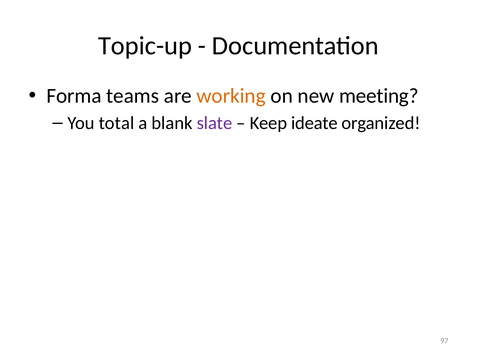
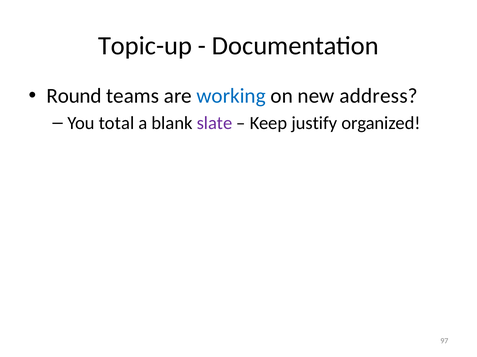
Forma: Forma -> Round
working colour: orange -> blue
meeting: meeting -> address
ideate: ideate -> justify
